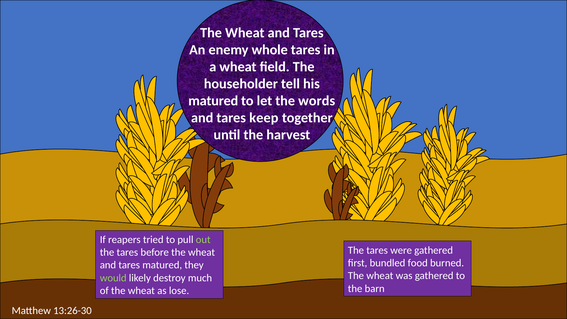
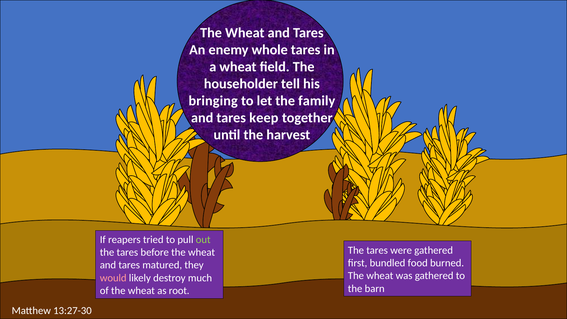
matured at (213, 101): matured -> bringing
words: words -> family
would colour: light green -> pink
lose: lose -> root
13:26-30: 13:26-30 -> 13:27-30
